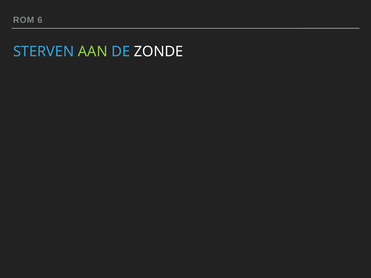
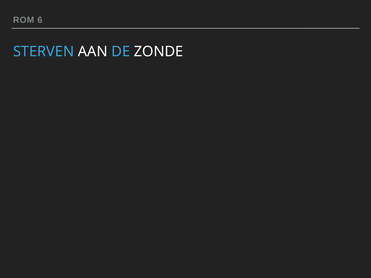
AAN colour: light green -> white
